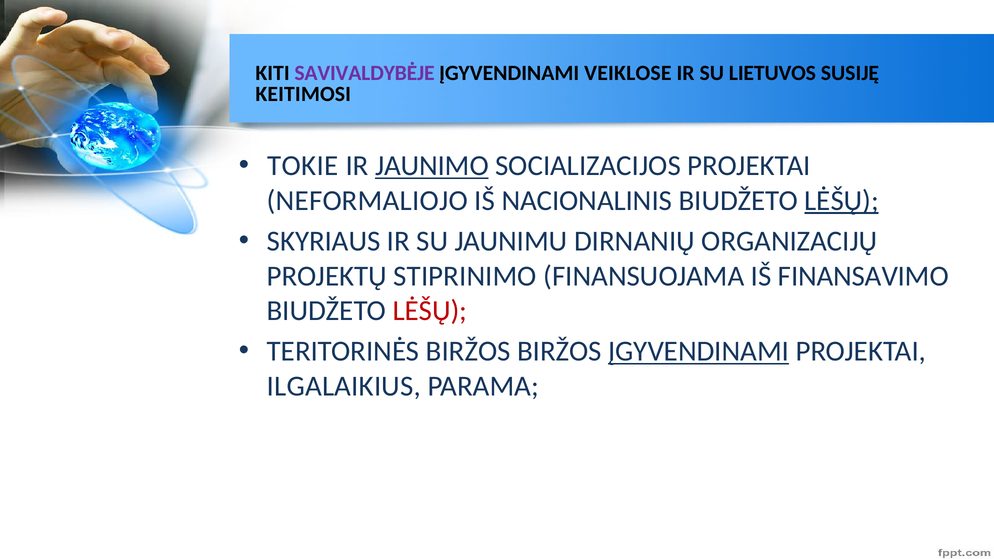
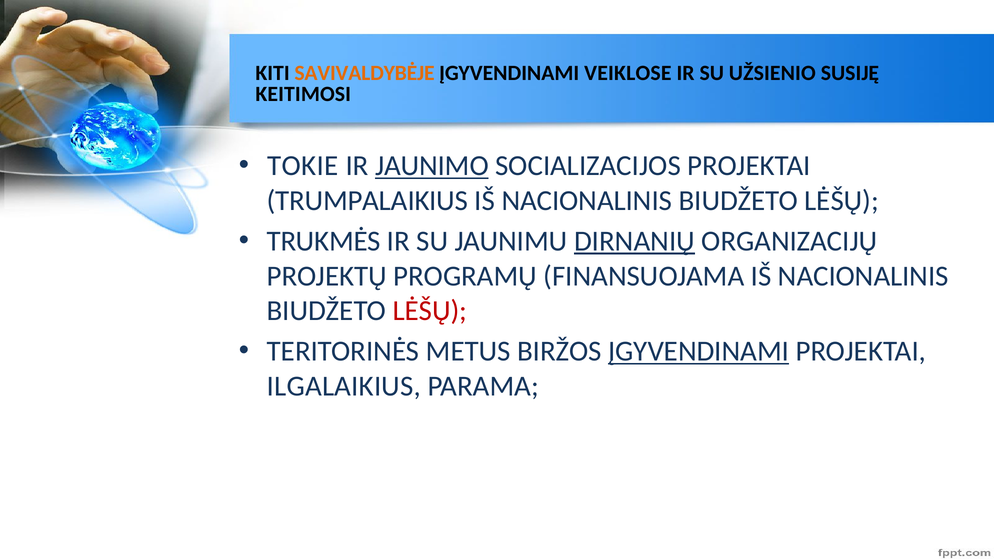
SAVIVALDYBĖJE colour: purple -> orange
LIETUVOS: LIETUVOS -> UŽSIENIO
NEFORMALIOJO: NEFORMALIOJO -> TRUMPALAIKIUS
LĖŠŲ at (842, 201) underline: present -> none
SKYRIAUS: SKYRIAUS -> TRUKMĖS
DIRNANIŲ underline: none -> present
STIPRINIMO: STIPRINIMO -> PROGRAMŲ
FINANSUOJAMA IŠ FINANSAVIMO: FINANSAVIMO -> NACIONALINIS
TERITORINĖS BIRŽOS: BIRŽOS -> METUS
